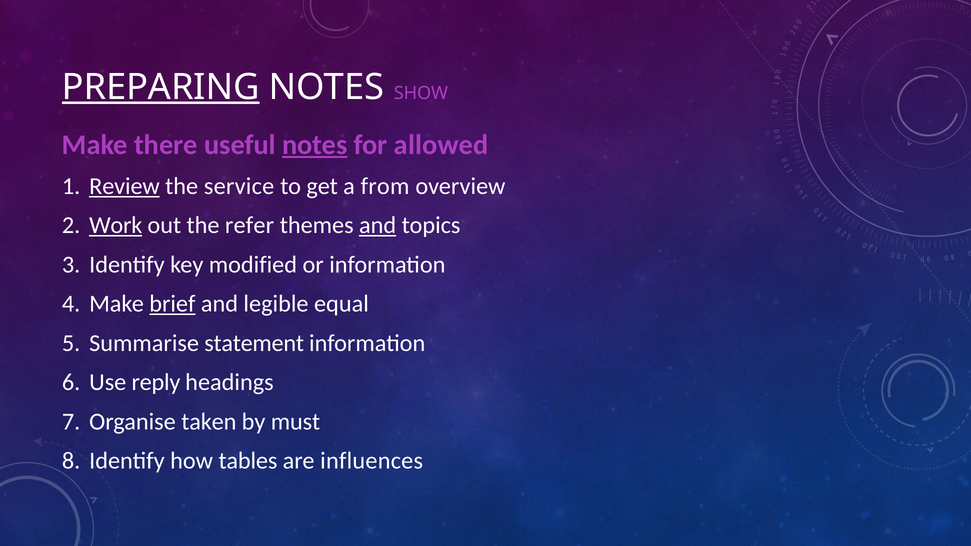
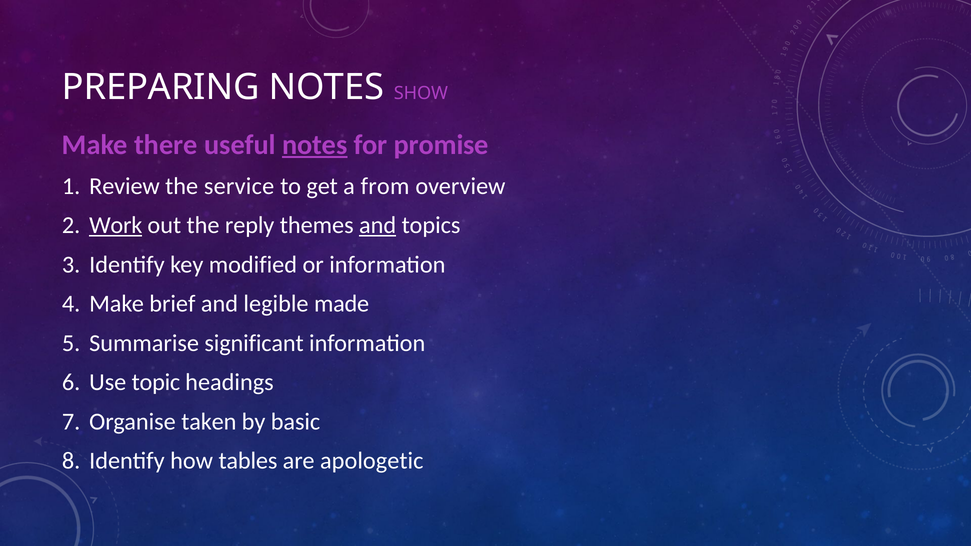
PREPARING underline: present -> none
allowed: allowed -> promise
Review underline: present -> none
refer: refer -> reply
brief underline: present -> none
equal: equal -> made
statement: statement -> significant
reply: reply -> topic
must: must -> basic
influences: influences -> apologetic
